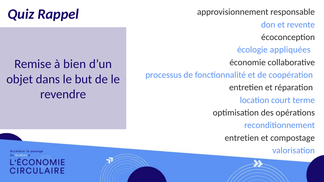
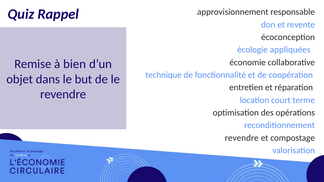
processus: processus -> technique
entretien at (242, 138): entretien -> revendre
